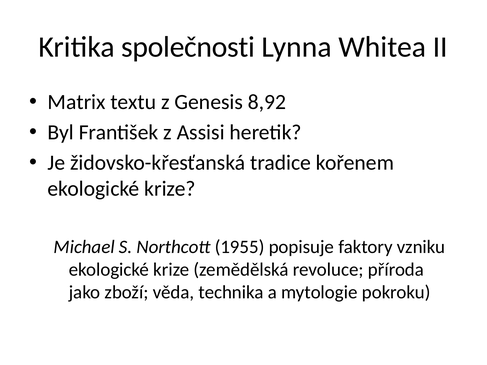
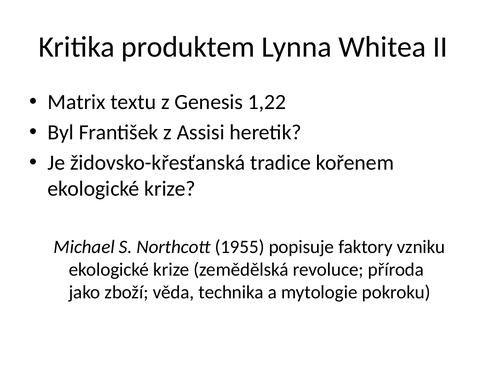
společnosti: společnosti -> produktem
8,92: 8,92 -> 1,22
